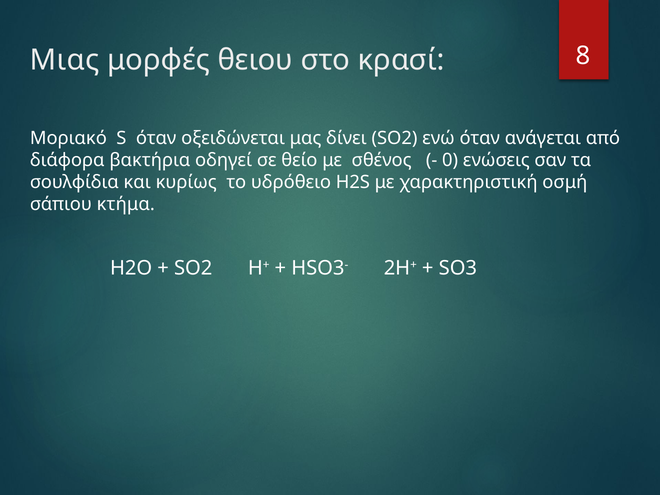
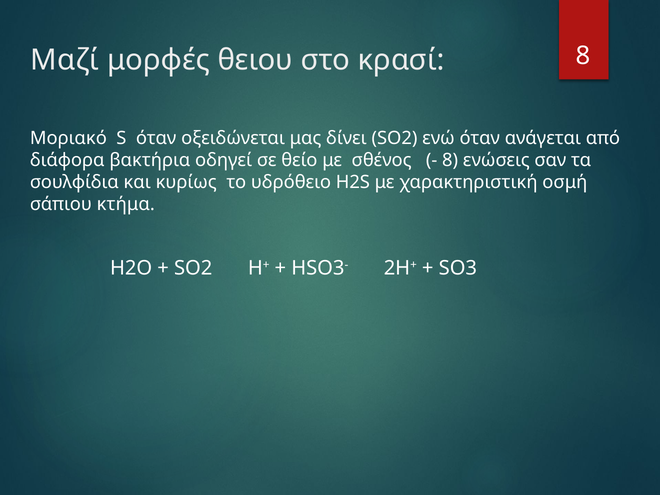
Μιας: Μιας -> Μαζί
0 at (450, 160): 0 -> 8
